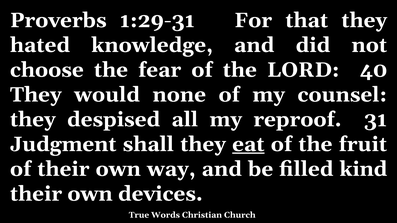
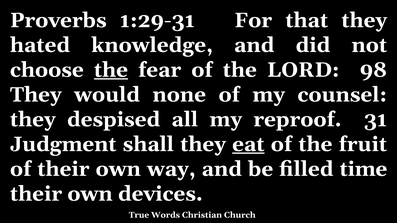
the at (111, 70) underline: none -> present
40: 40 -> 98
kind: kind -> time
